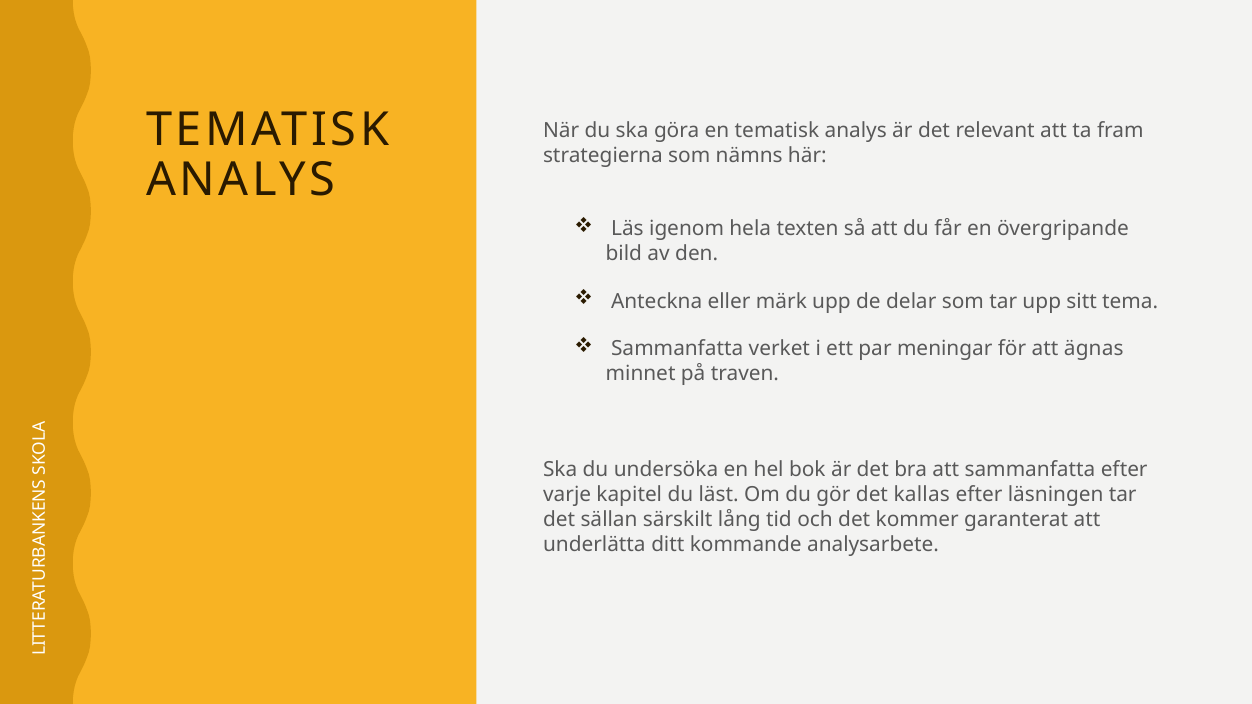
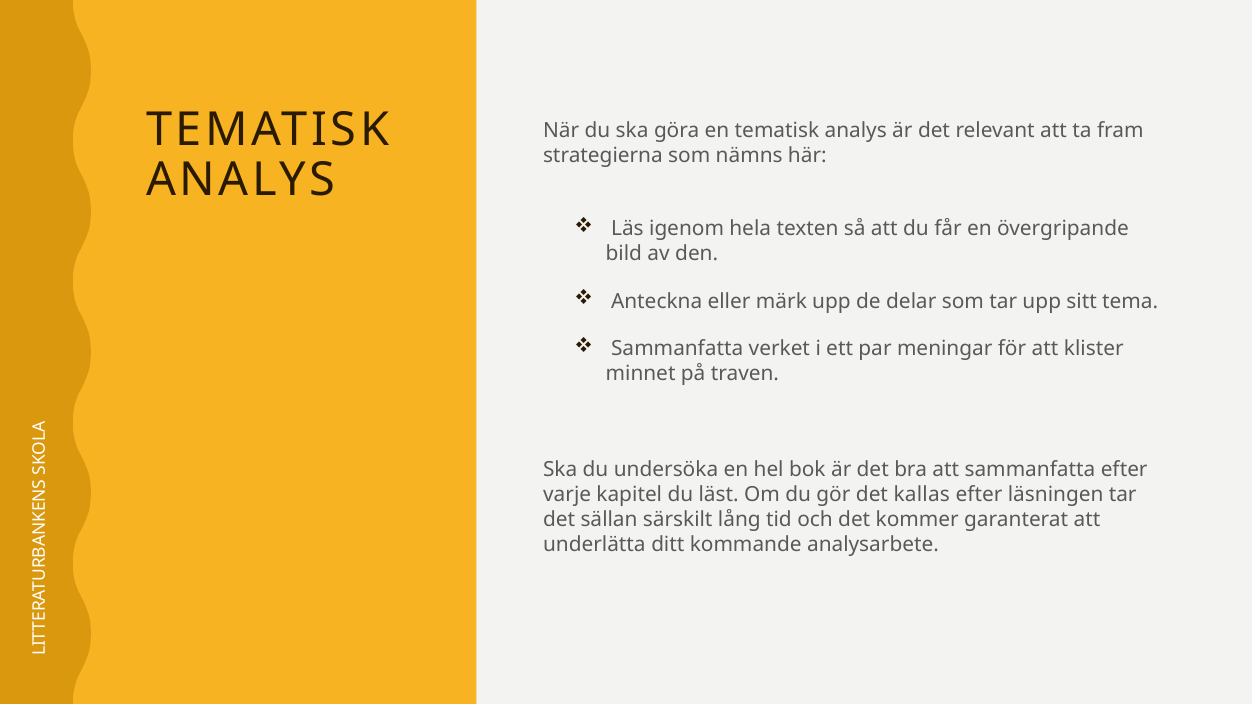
ägnas: ägnas -> klister
